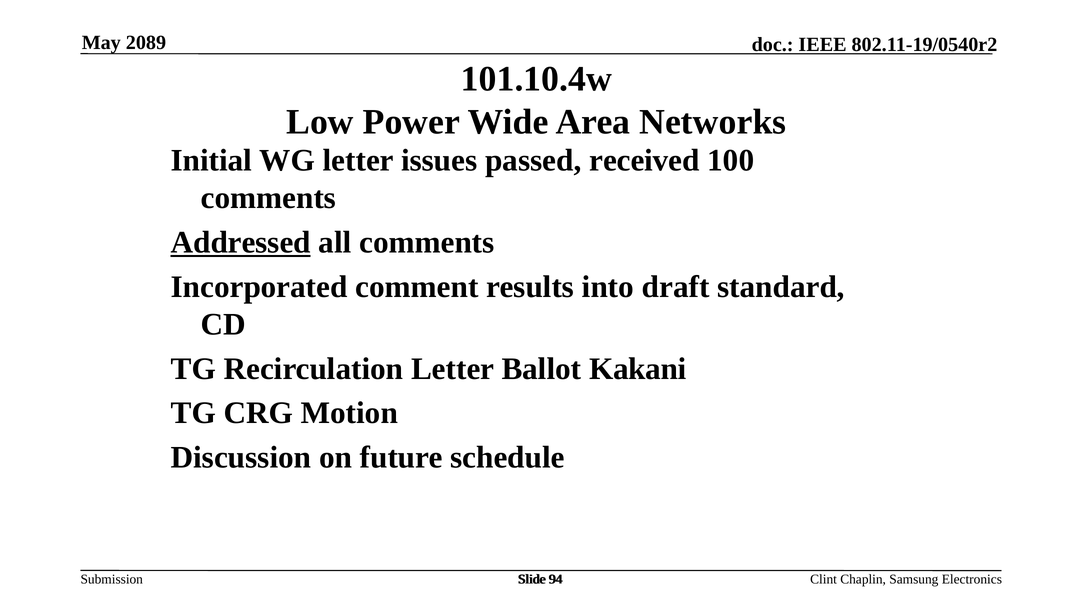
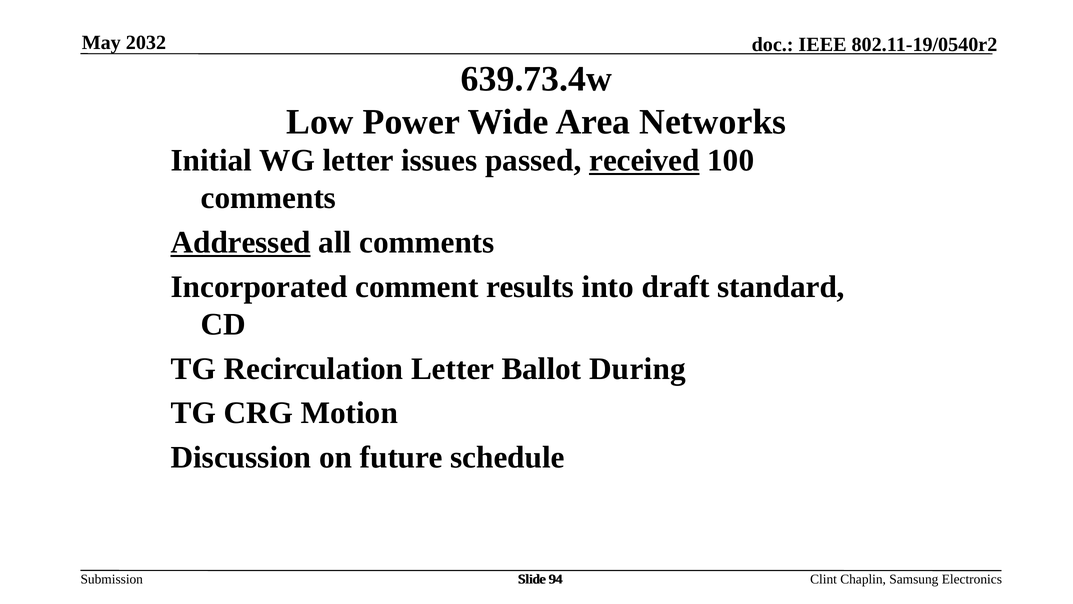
2089: 2089 -> 2032
101.10.4w: 101.10.4w -> 639.73.4w
received underline: none -> present
Kakani: Kakani -> During
